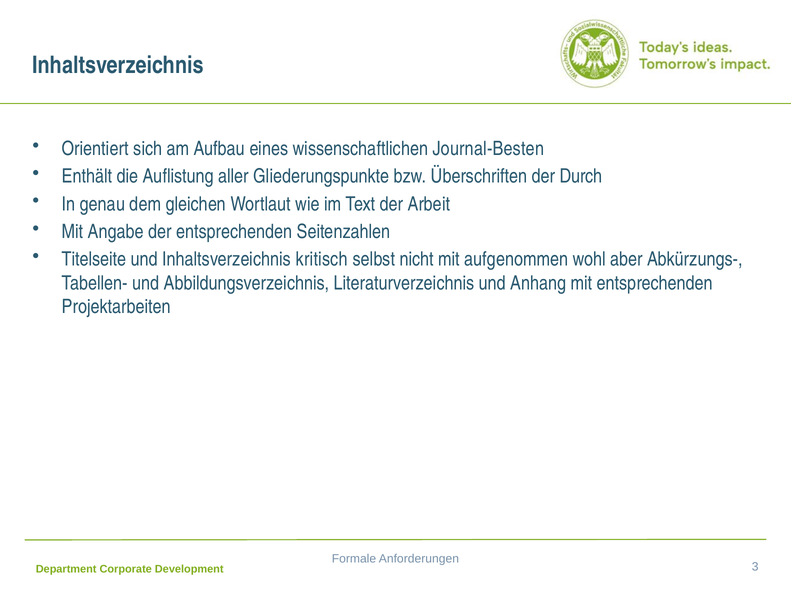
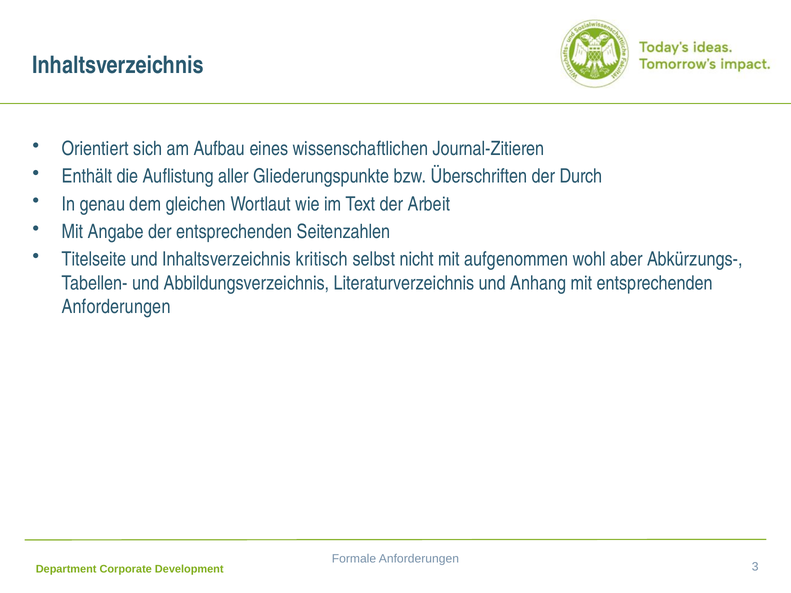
Journal-Besten: Journal-Besten -> Journal-Zitieren
Projektarbeiten at (116, 307): Projektarbeiten -> Anforderungen
